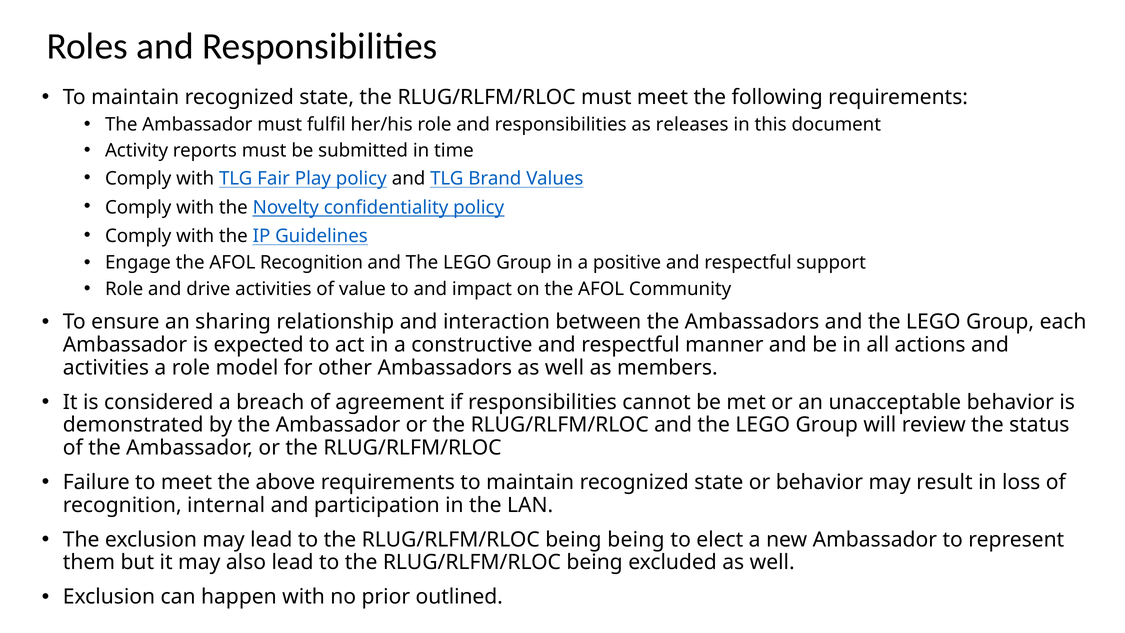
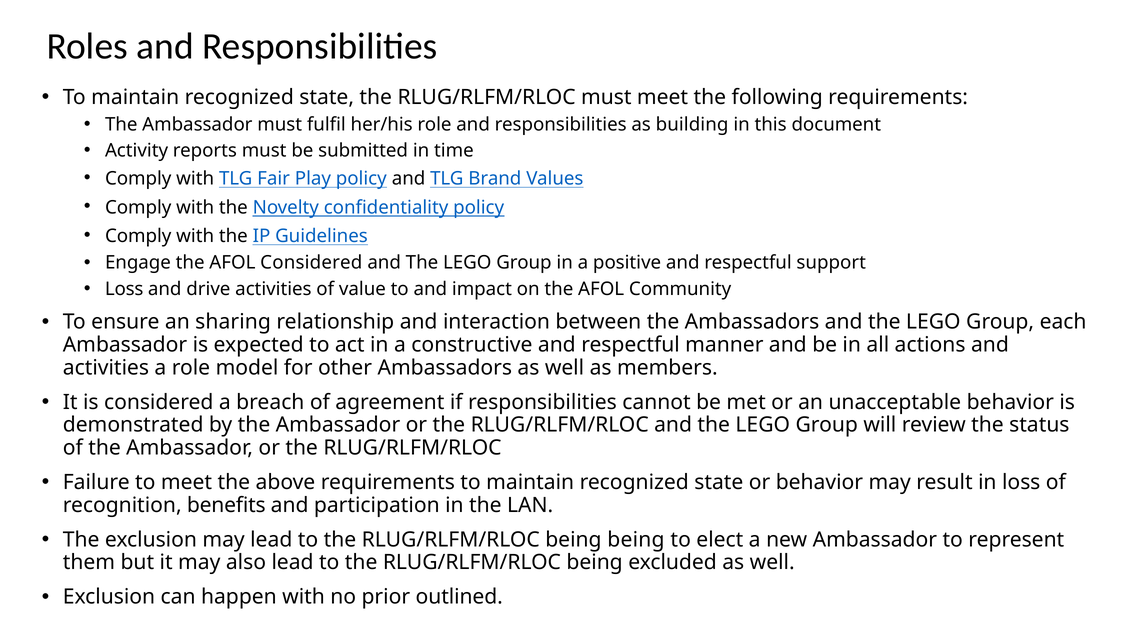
releases: releases -> building
AFOL Recognition: Recognition -> Considered
Role at (124, 289): Role -> Loss
internal: internal -> benefits
